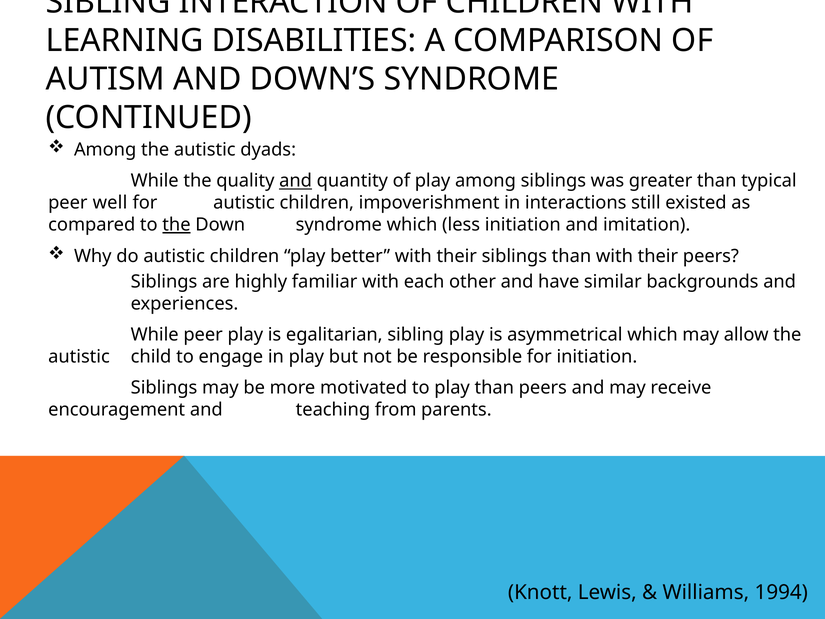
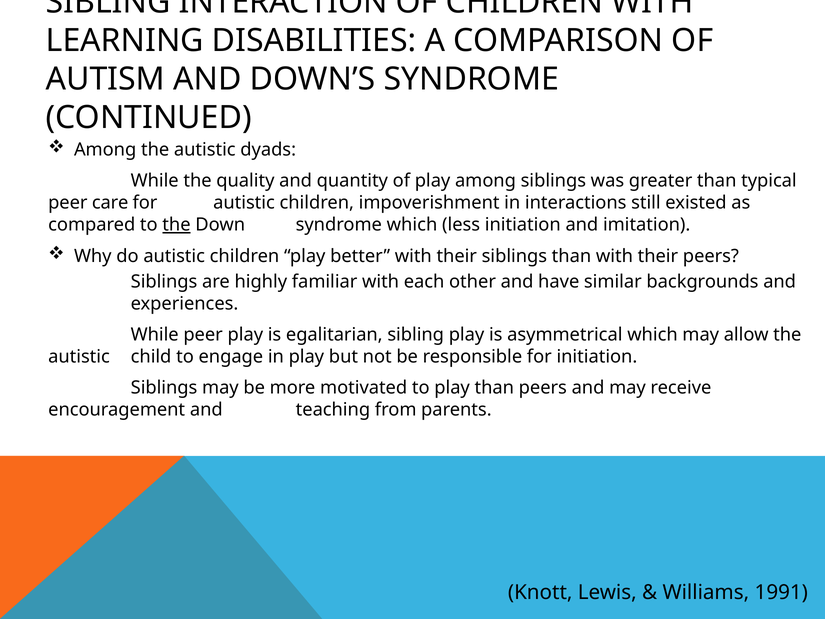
and at (296, 181) underline: present -> none
well: well -> care
1994: 1994 -> 1991
